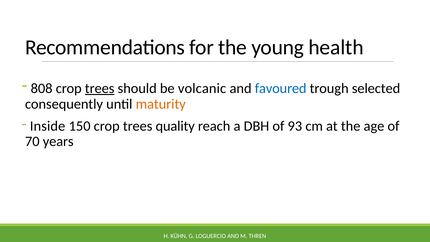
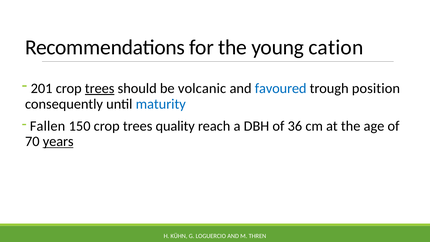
health: health -> cation
808: 808 -> 201
selected: selected -> position
maturity colour: orange -> blue
Inside: Inside -> Fallen
93: 93 -> 36
years underline: none -> present
